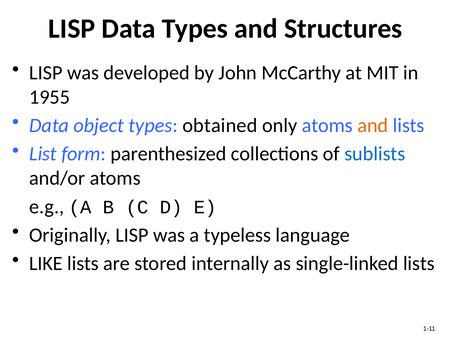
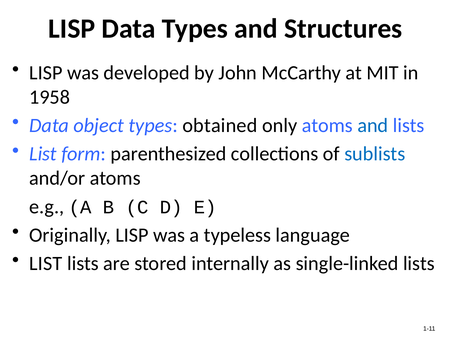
1955: 1955 -> 1958
and at (373, 125) colour: orange -> blue
LIKE at (46, 263): LIKE -> LIST
